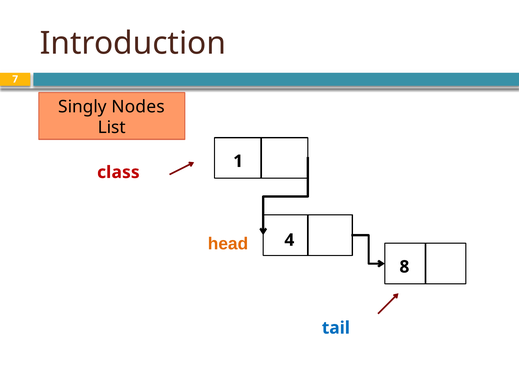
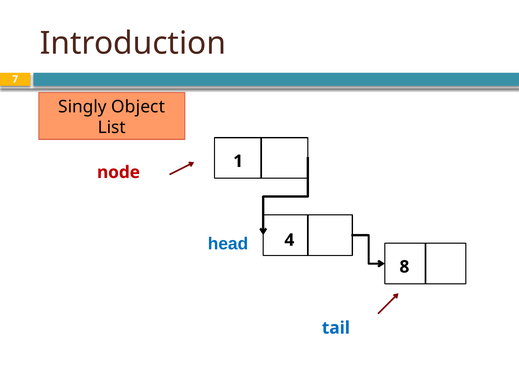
Nodes: Nodes -> Object
class: class -> node
head colour: orange -> blue
